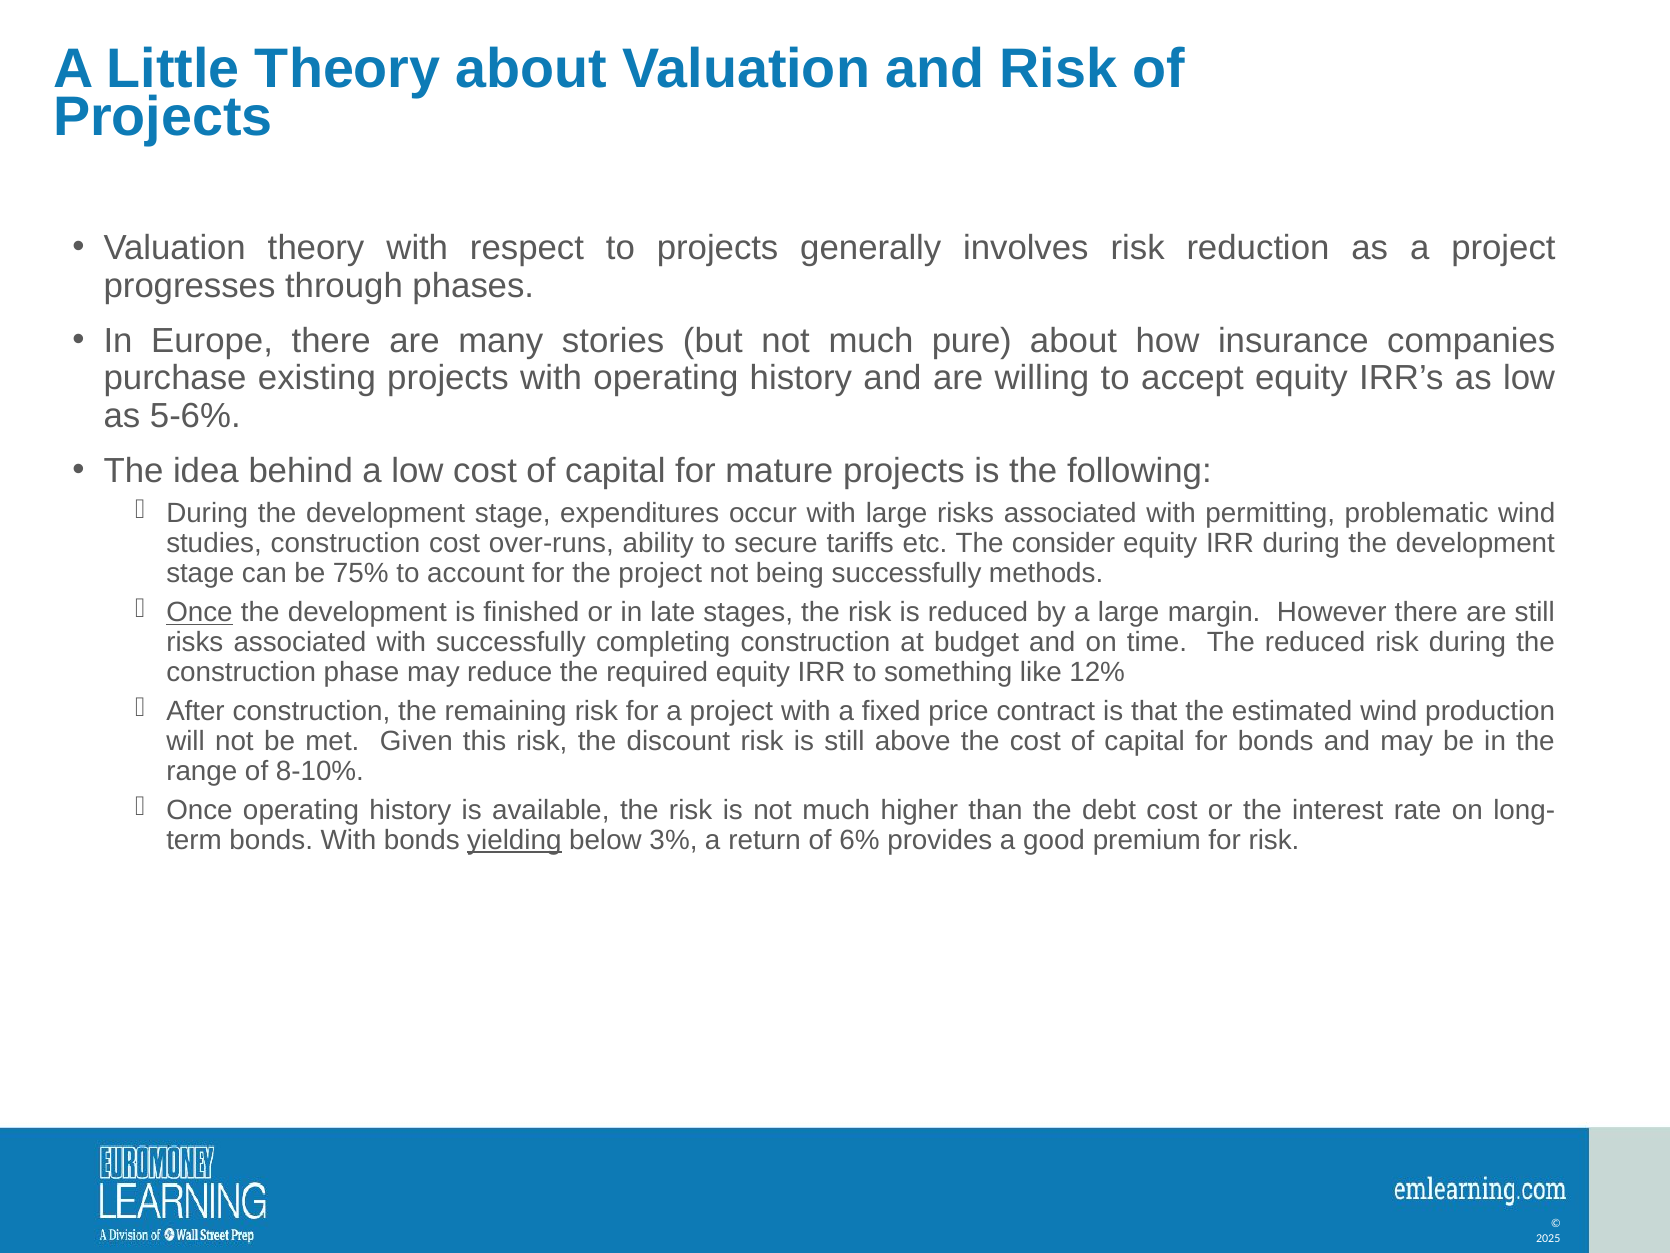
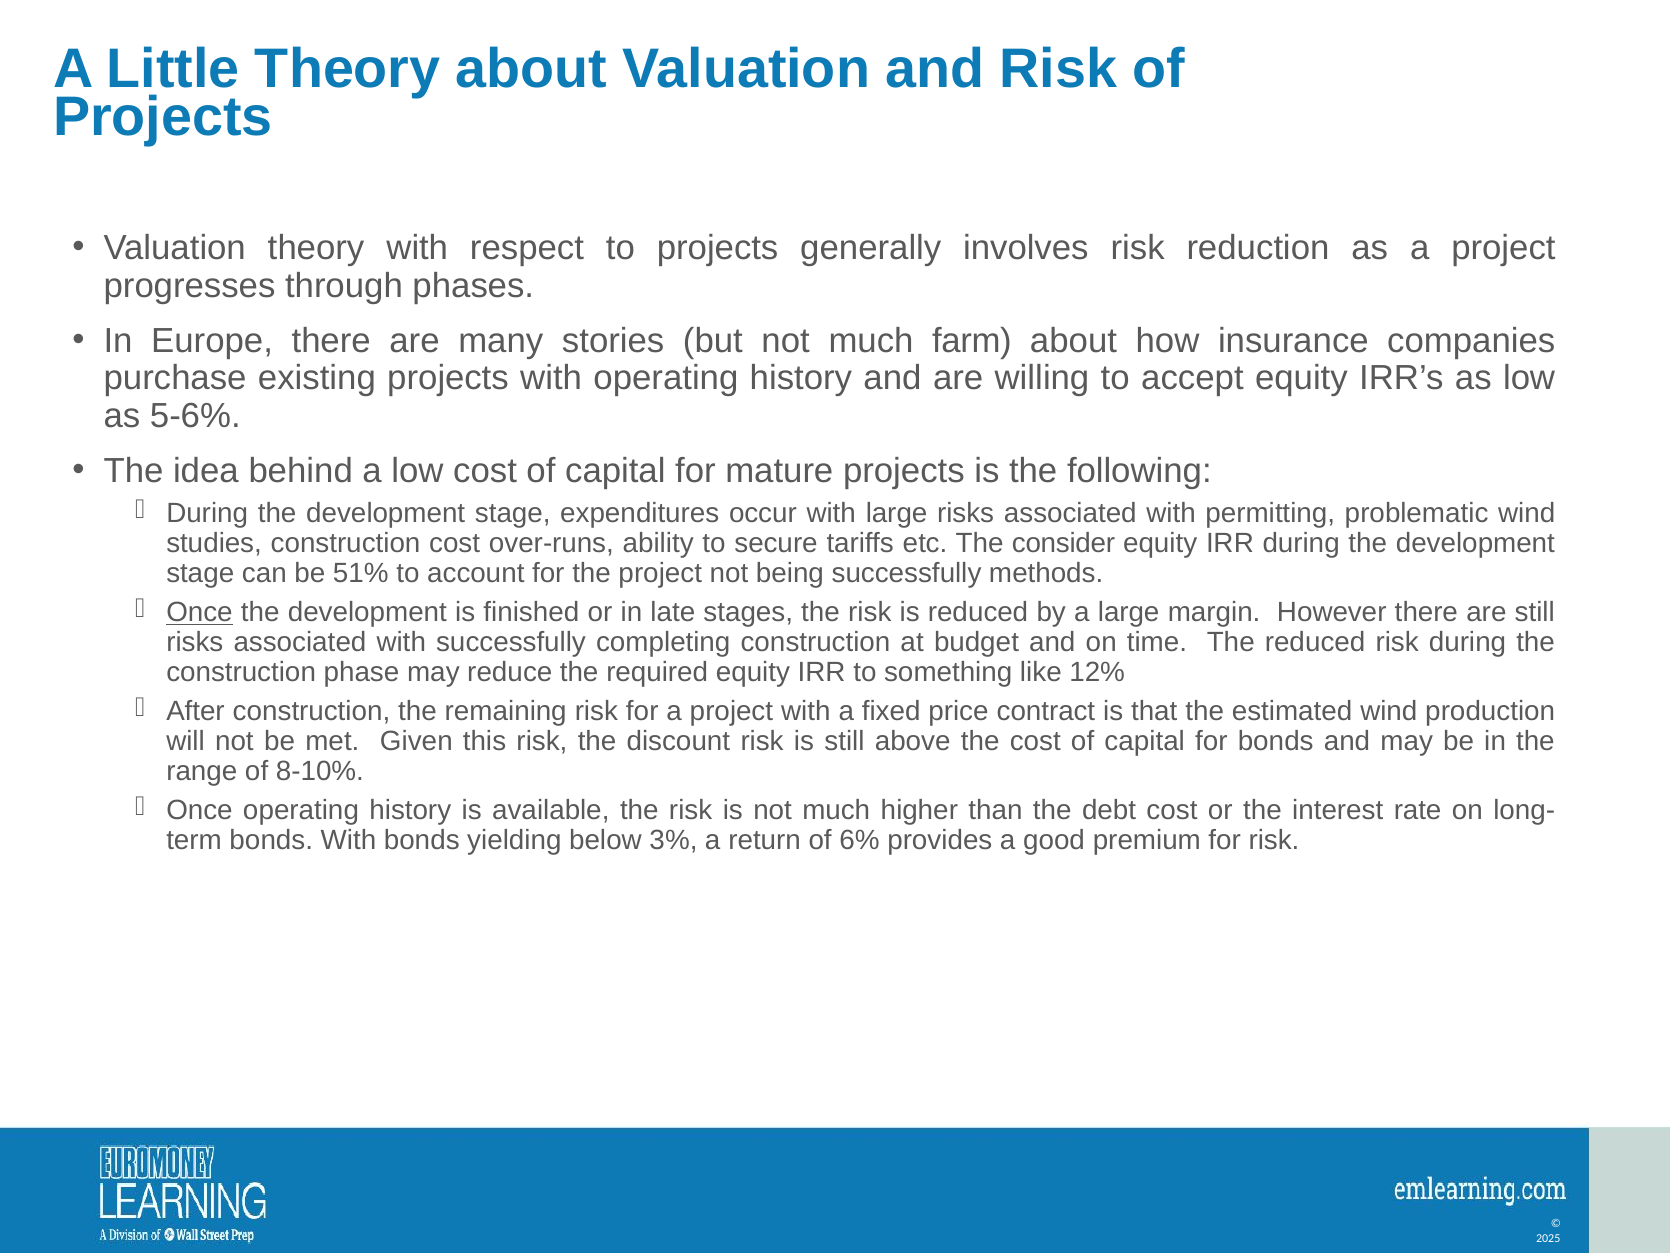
pure: pure -> farm
75%: 75% -> 51%
yielding underline: present -> none
